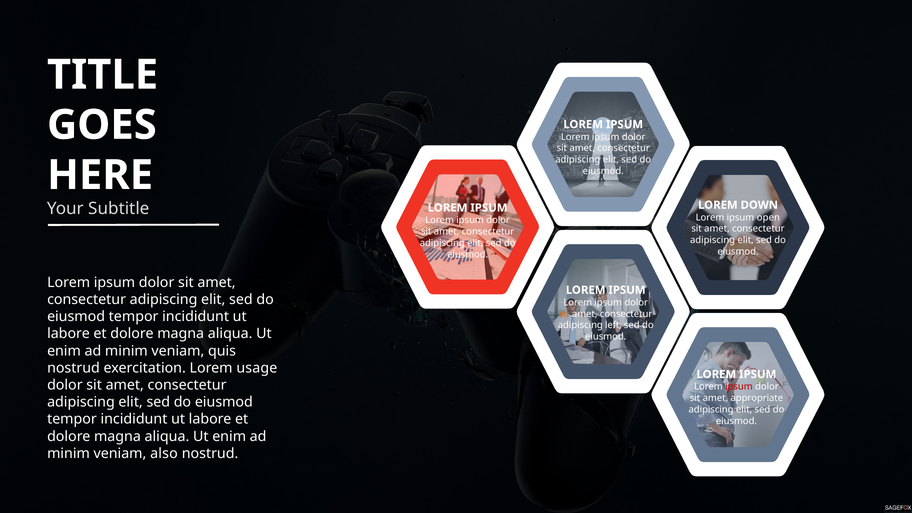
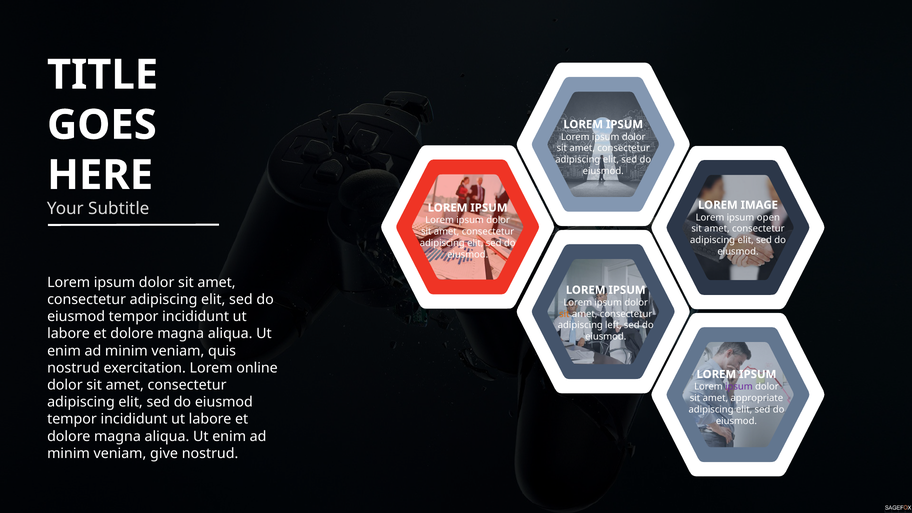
DOWN: DOWN -> IMAGE
usage: usage -> online
ipsum at (739, 387) colour: red -> purple
also: also -> give
